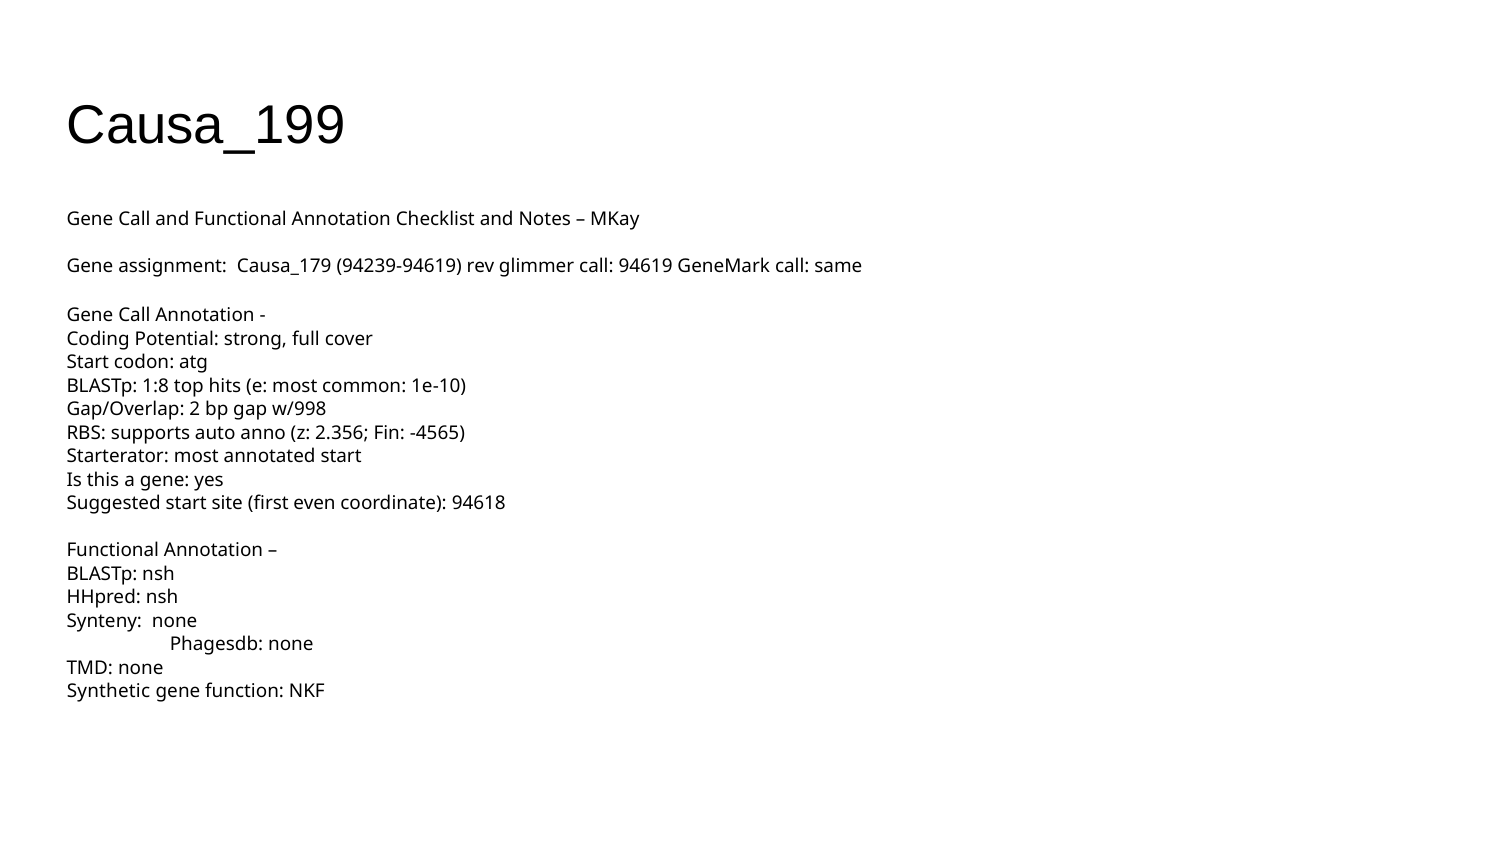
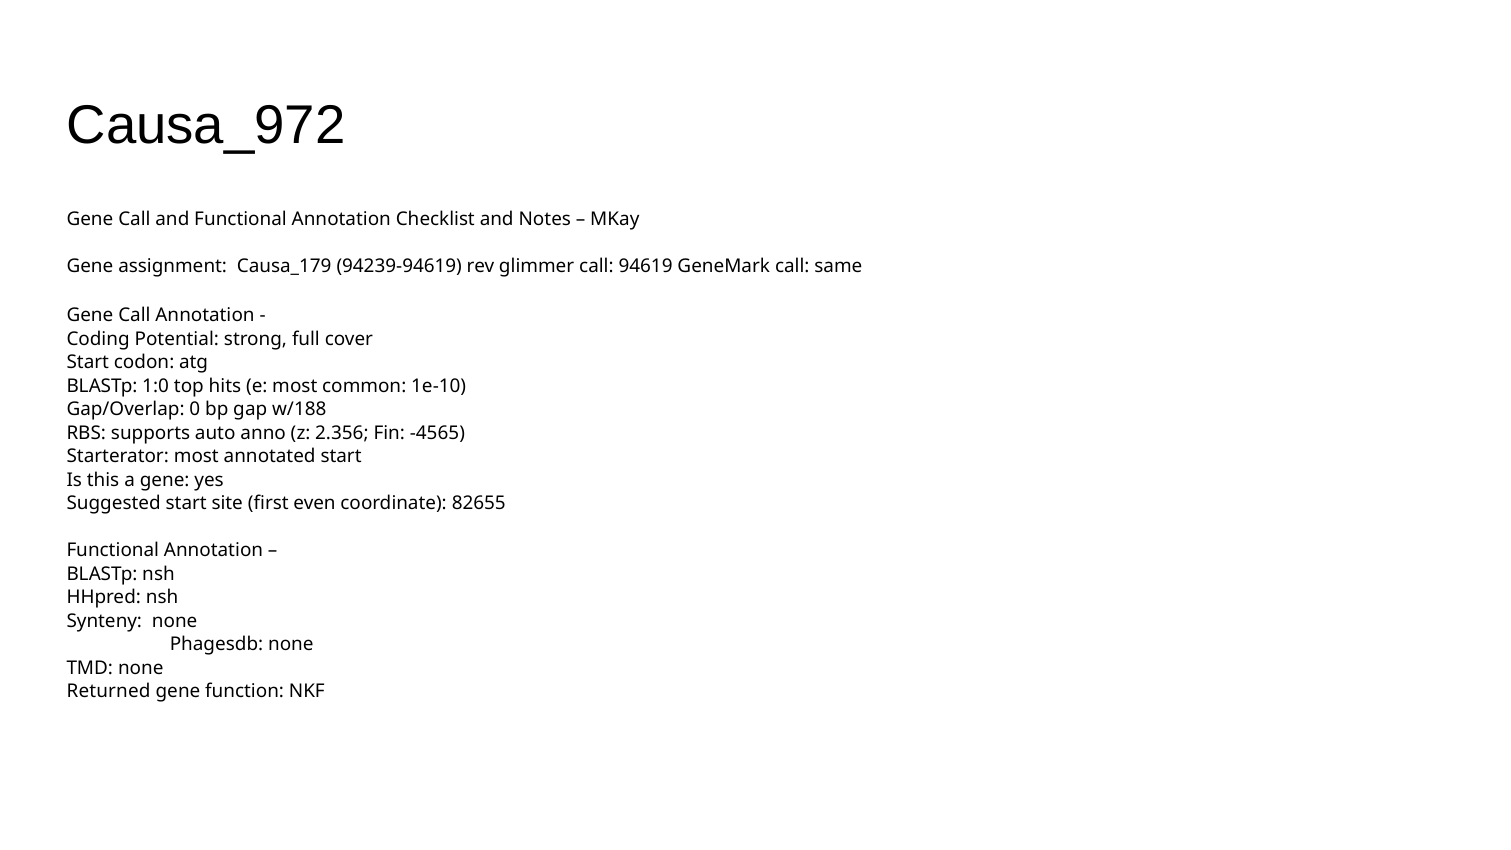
Causa_199: Causa_199 -> Causa_972
1:8: 1:8 -> 1:0
2: 2 -> 0
w/998: w/998 -> w/188
94618: 94618 -> 82655
Synthetic: Synthetic -> Returned
